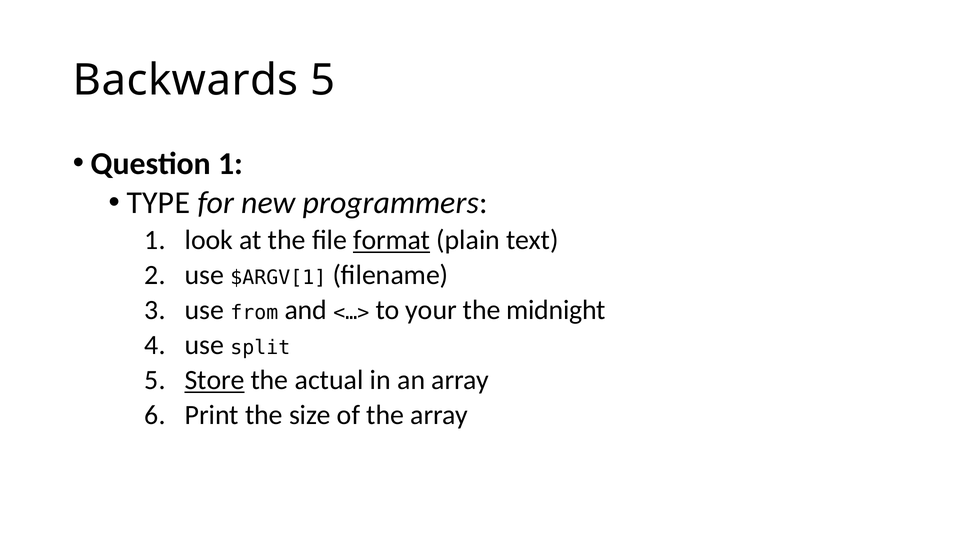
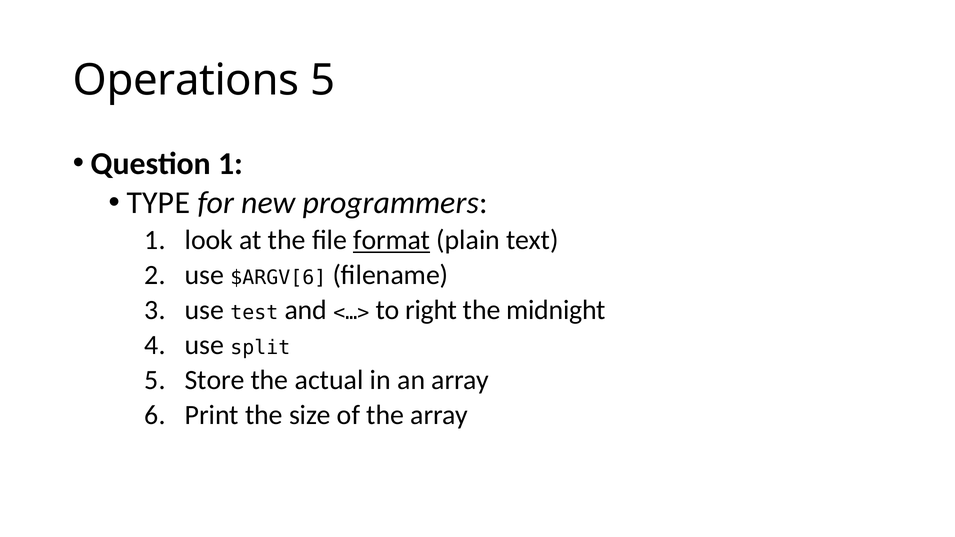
Backwards: Backwards -> Operations
$ARGV[1: $ARGV[1 -> $ARGV[6
from: from -> test
your: your -> right
Store underline: present -> none
